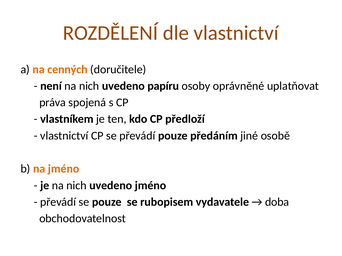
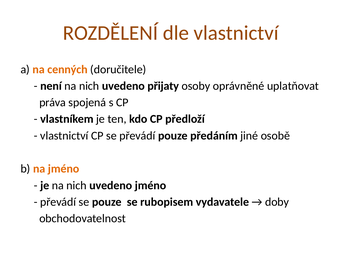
papíru: papíru -> přijaty
doba: doba -> doby
